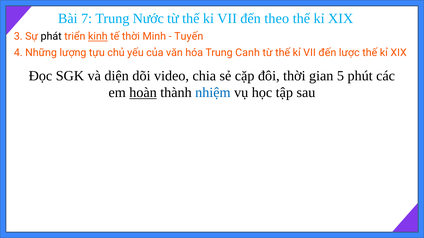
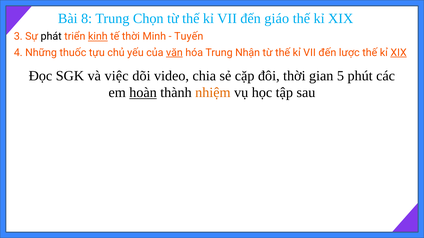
7: 7 -> 8
Nước: Nước -> Chọn
theo: theo -> giáo
lượng: lượng -> thuốc
văn underline: none -> present
Canh: Canh -> Nhận
XIX at (399, 53) underline: none -> present
diện: diện -> việc
nhiệm colour: blue -> orange
